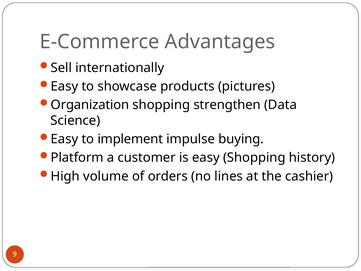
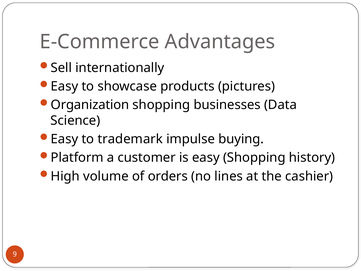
strengthen: strengthen -> businesses
implement: implement -> trademark
